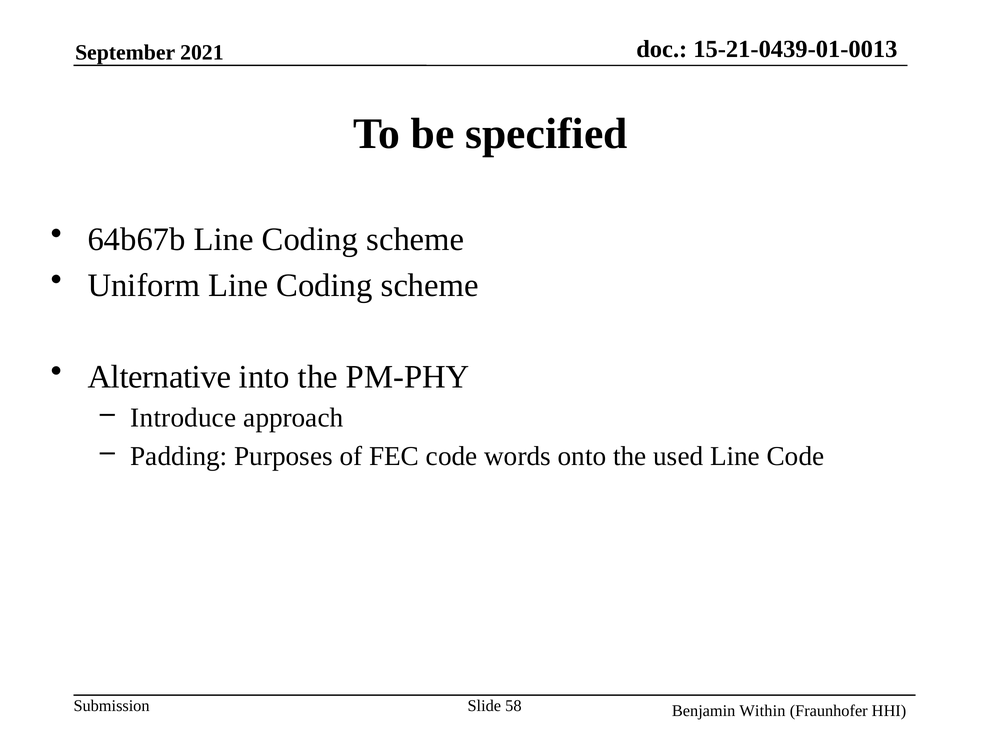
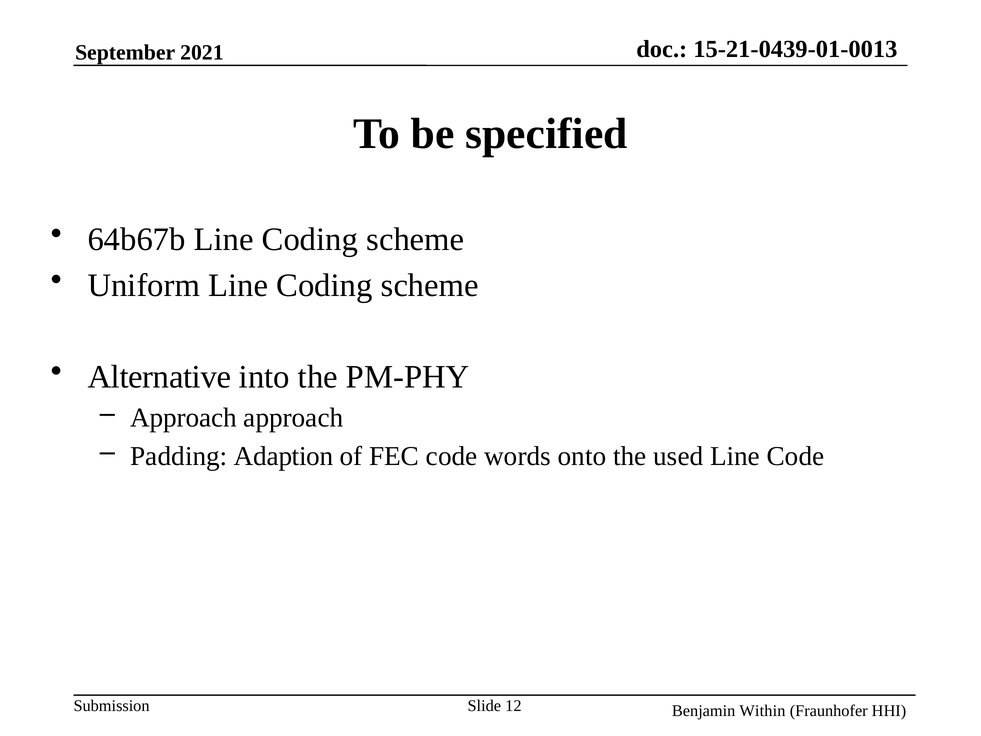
Introduce at (183, 418): Introduce -> Approach
Purposes: Purposes -> Adaption
58: 58 -> 12
